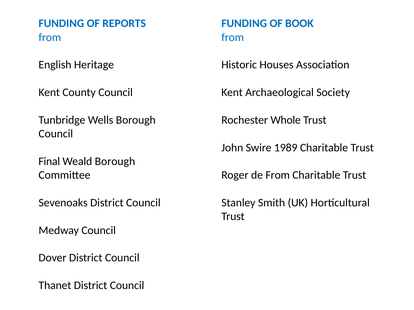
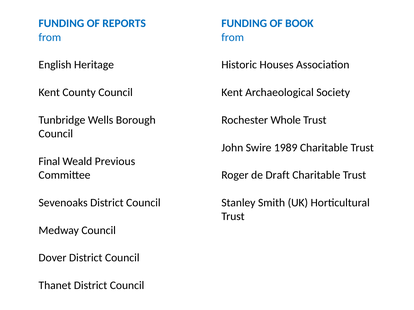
Weald Borough: Borough -> Previous
de From: From -> Draft
